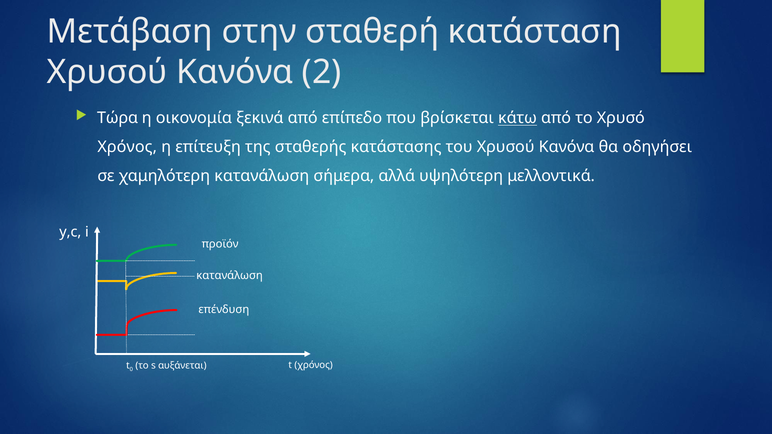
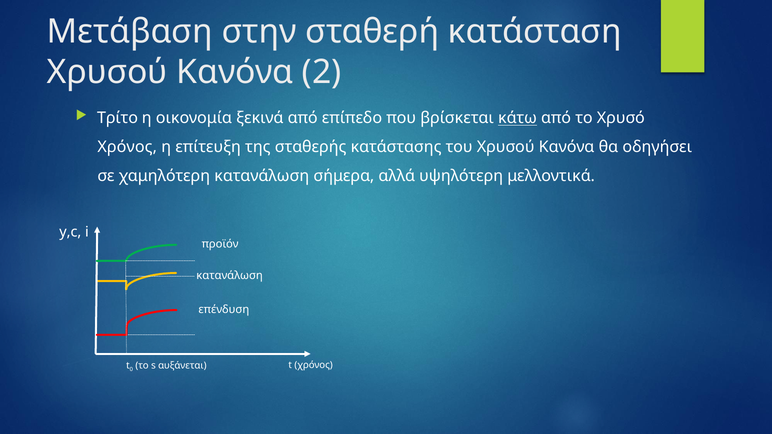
Τώρα: Τώρα -> Τρίτο
